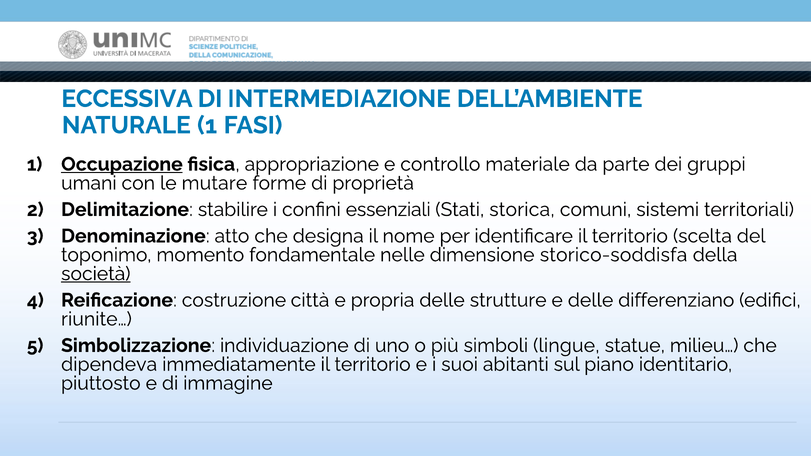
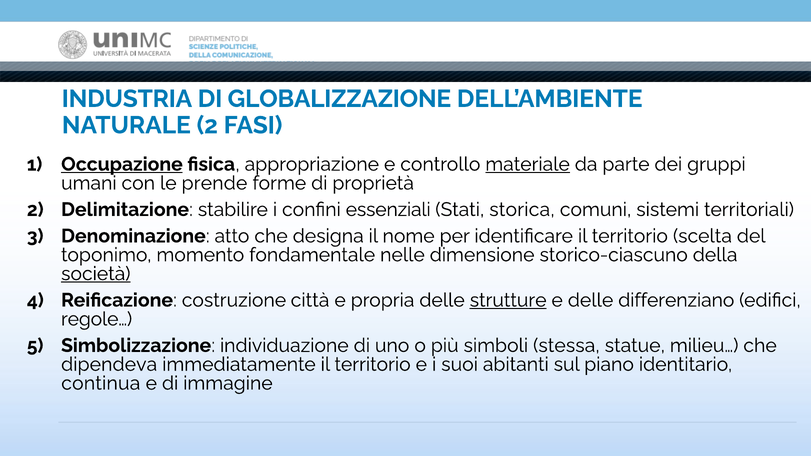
ECCESSIVA: ECCESSIVA -> INDUSTRIA
INTERMEDIAZIONE: INTERMEDIAZIONE -> GLOBALIZZAZIONE
NATURALE 1: 1 -> 2
materiale underline: none -> present
mutare: mutare -> prende
storico-soddisfa: storico-soddisfa -> storico-ciascuno
strutture underline: none -> present
riunite…: riunite… -> regole…
lingue: lingue -> stessa
piuttosto: piuttosto -> continua
